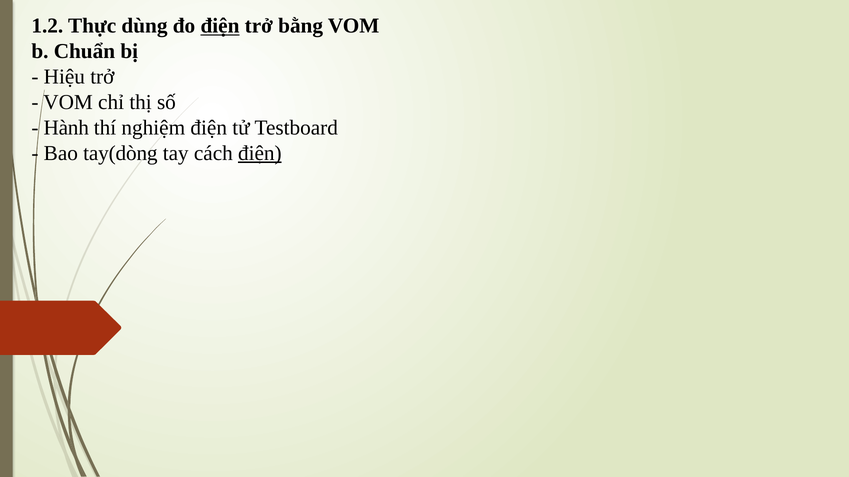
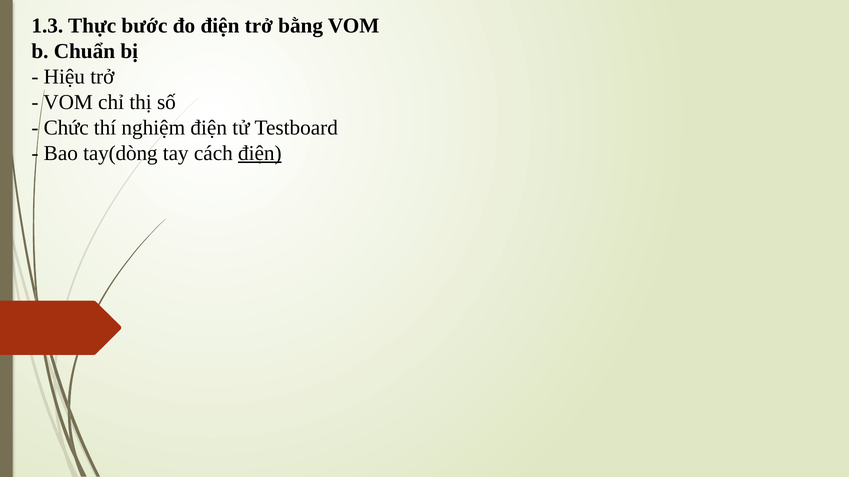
1.2: 1.2 -> 1.3
dùng: dùng -> bước
điện at (220, 26) underline: present -> none
Hành: Hành -> Chức
